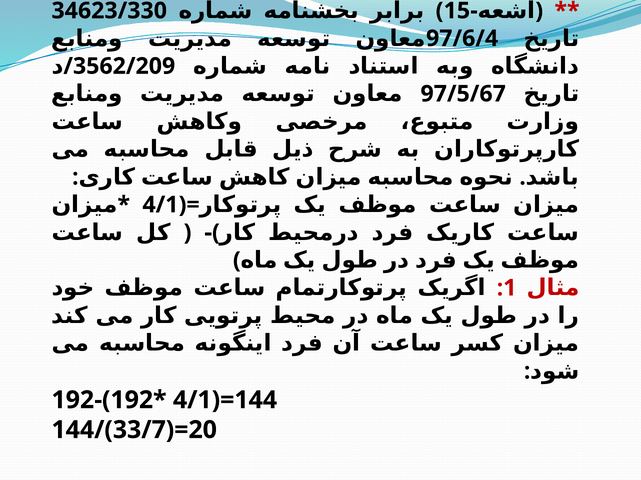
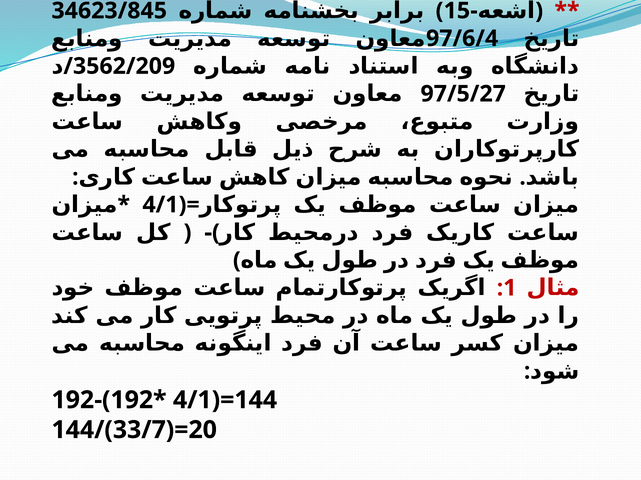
34623/330: 34623/330 -> 34623/845
97/5/67: 97/5/67 -> 97/5/27
